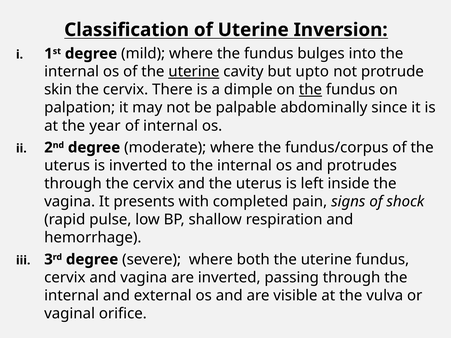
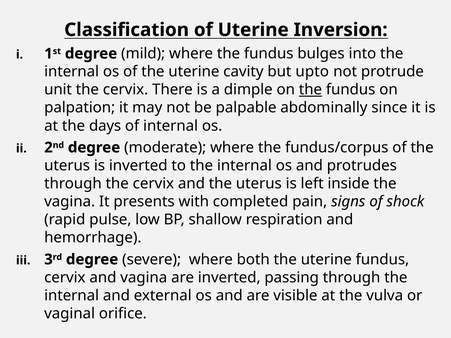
uterine at (194, 72) underline: present -> none
skin: skin -> unit
year: year -> days
